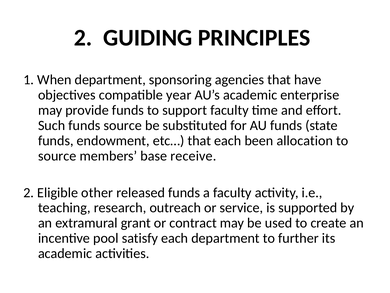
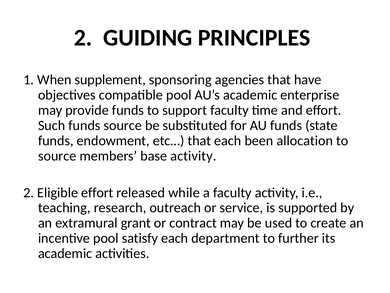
When department: department -> supplement
compatible year: year -> pool
base receive: receive -> activity
Eligible other: other -> effort
released funds: funds -> while
